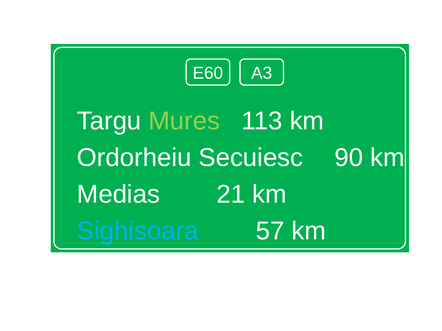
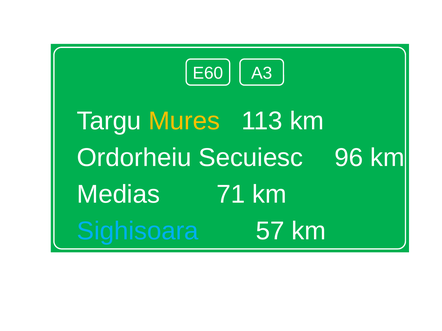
Mures colour: light green -> yellow
90: 90 -> 96
21: 21 -> 71
